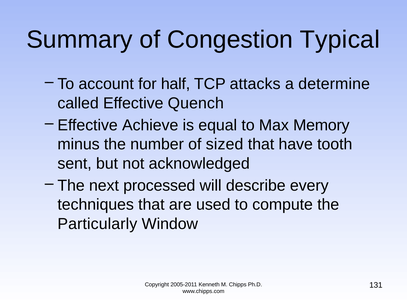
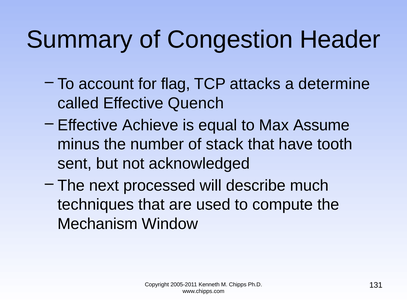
Typical: Typical -> Header
half: half -> flag
Memory: Memory -> Assume
sized: sized -> stack
every: every -> much
Particularly: Particularly -> Mechanism
